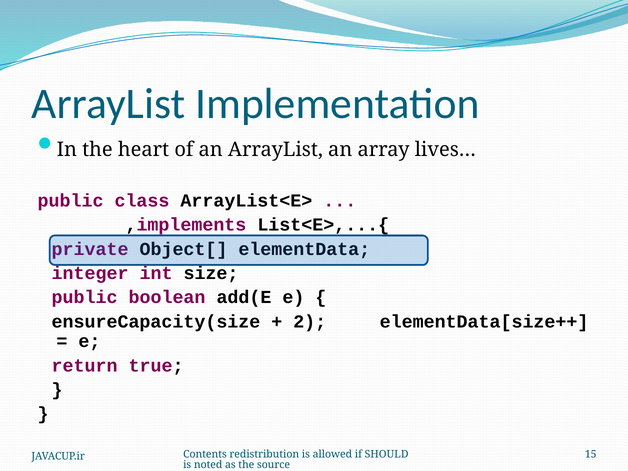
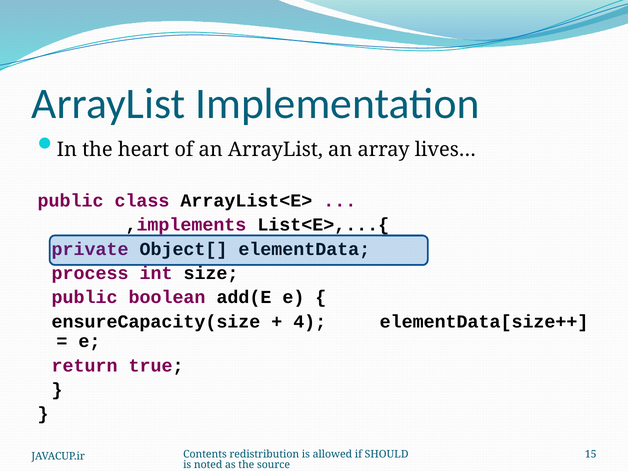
integer: integer -> process
2: 2 -> 4
